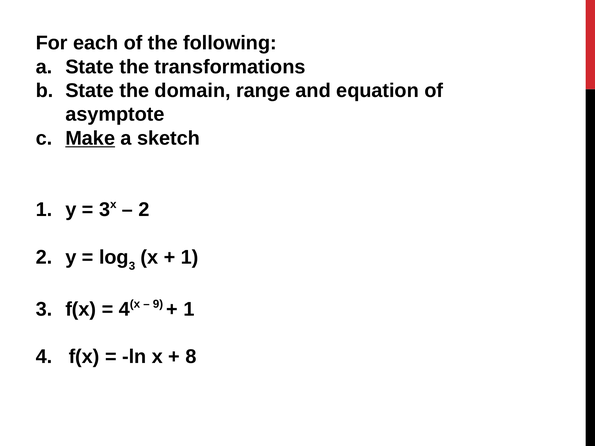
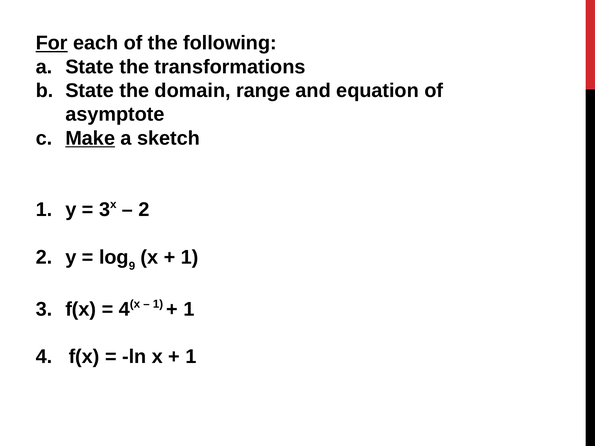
For underline: none -> present
3 at (132, 266): 3 -> 9
9 at (158, 304): 9 -> 1
8 at (191, 357): 8 -> 1
